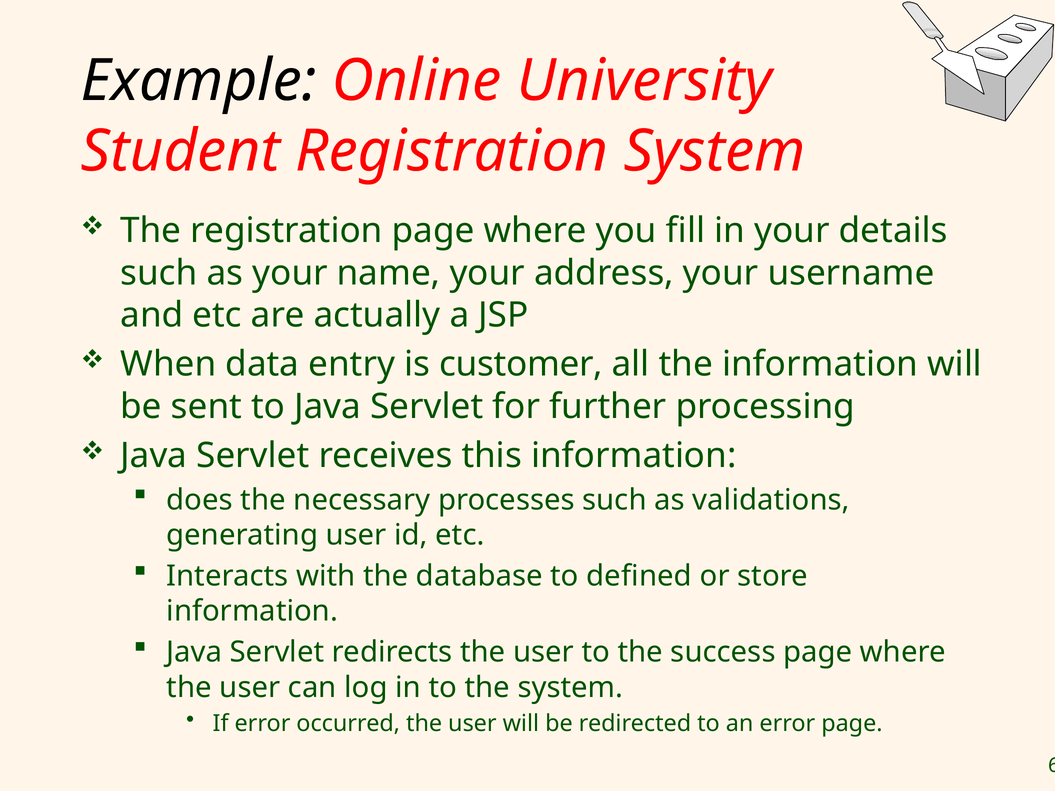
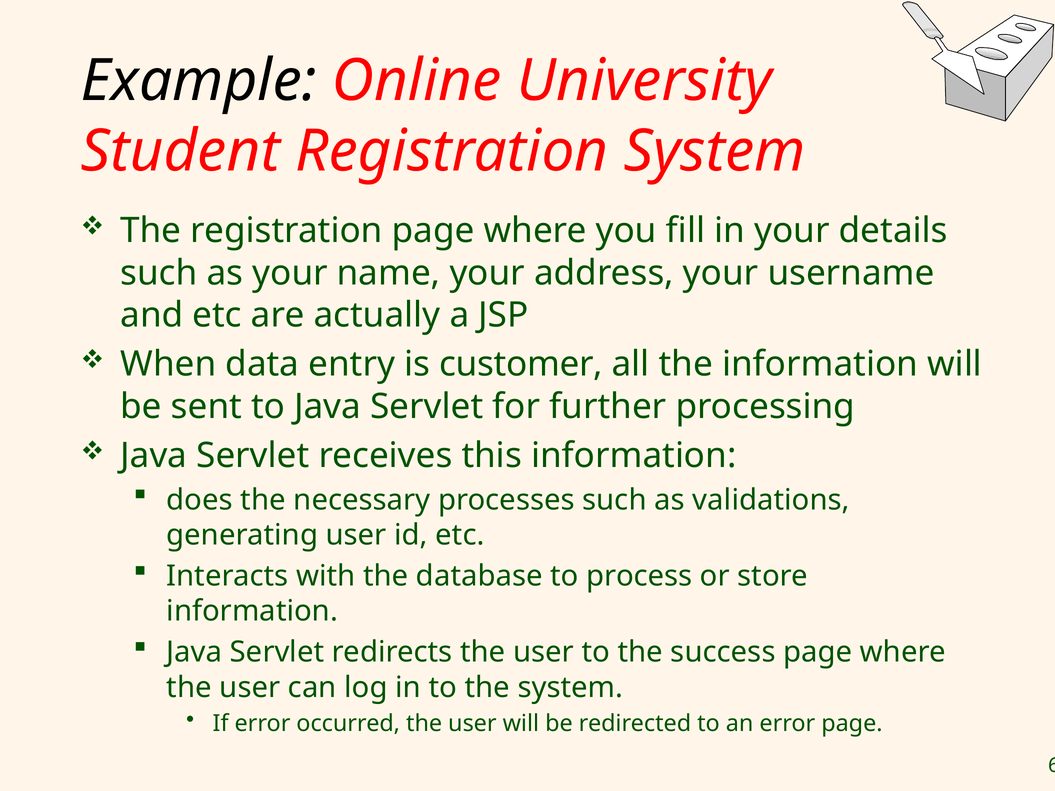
defined: defined -> process
